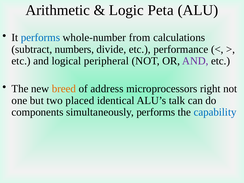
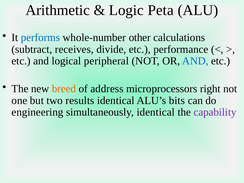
from: from -> other
numbers: numbers -> receives
AND at (195, 61) colour: purple -> blue
placed: placed -> results
talk: talk -> bits
components: components -> engineering
simultaneously performs: performs -> identical
capability colour: blue -> purple
